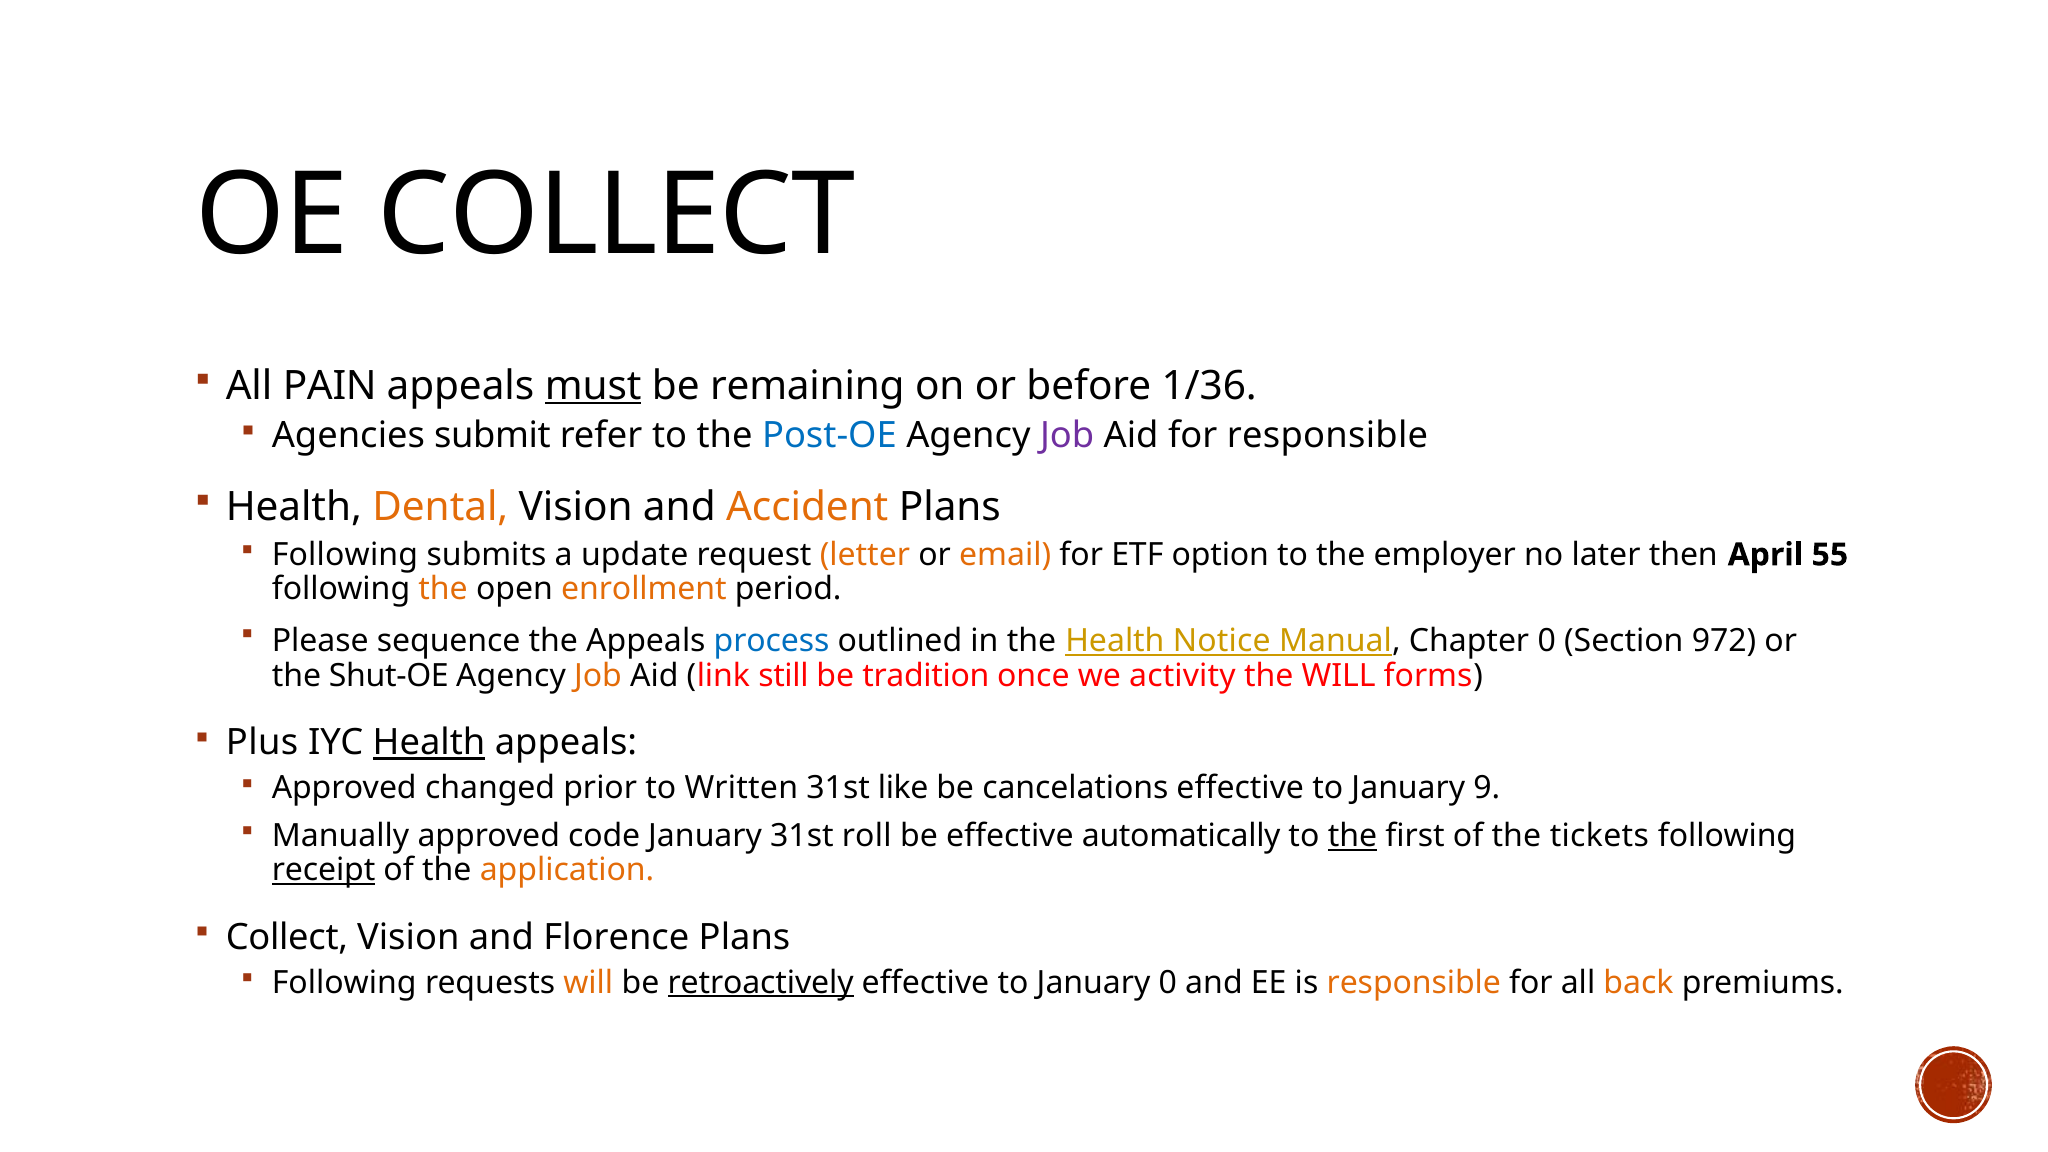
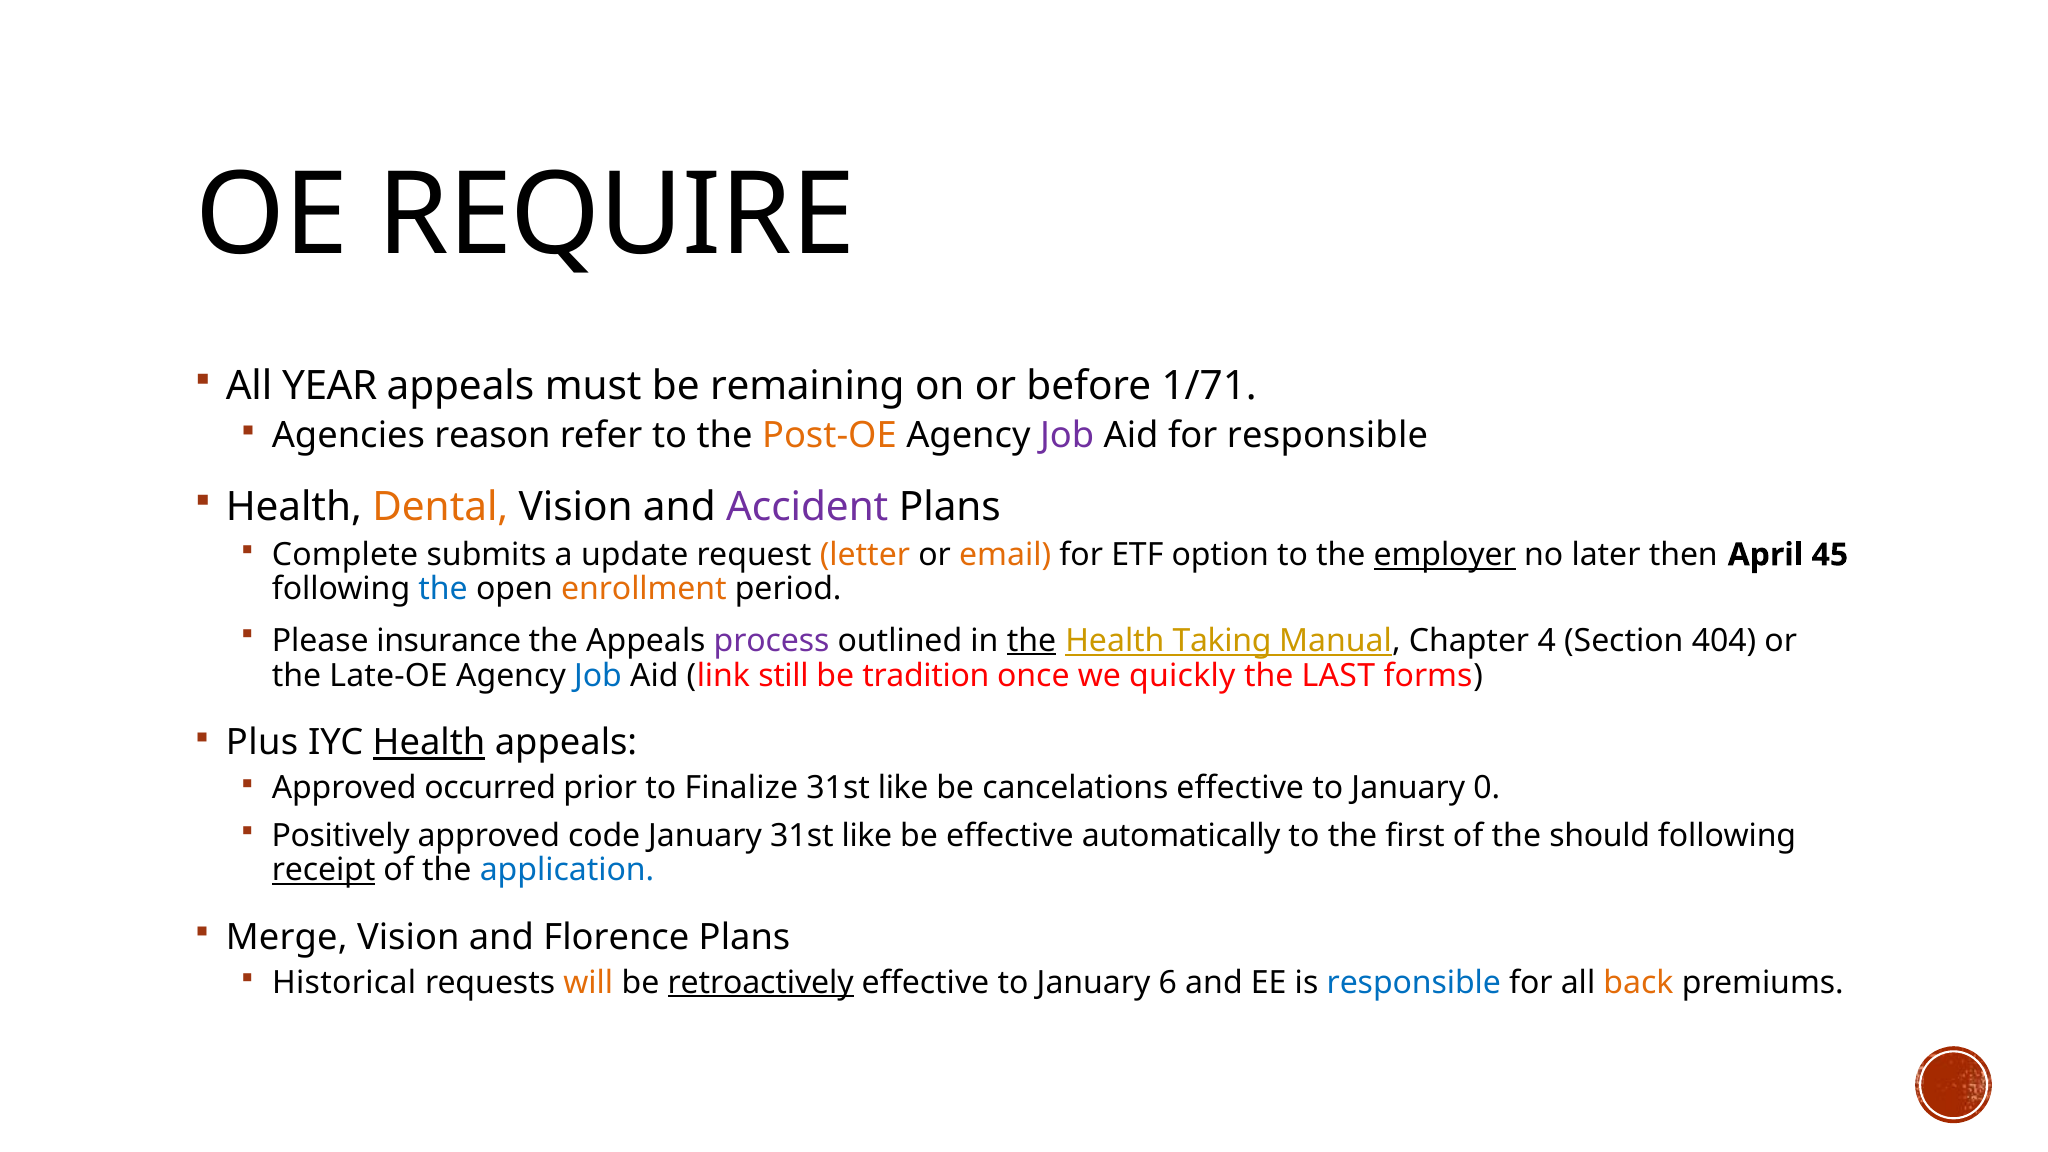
OE COLLECT: COLLECT -> REQUIRE
PAIN: PAIN -> YEAR
must underline: present -> none
1/36: 1/36 -> 1/71
submit: submit -> reason
Post-OE colour: blue -> orange
Accident colour: orange -> purple
Following at (345, 555): Following -> Complete
employer underline: none -> present
55: 55 -> 45
the at (443, 589) colour: orange -> blue
sequence: sequence -> insurance
process colour: blue -> purple
the at (1031, 641) underline: none -> present
Notice: Notice -> Taking
Chapter 0: 0 -> 4
972: 972 -> 404
Shut-OE: Shut-OE -> Late-OE
Job at (598, 676) colour: orange -> blue
activity: activity -> quickly
the WILL: WILL -> LAST
changed: changed -> occurred
Written: Written -> Finalize
9: 9 -> 0
Manually: Manually -> Positively
January 31st roll: roll -> like
the at (1353, 836) underline: present -> none
tickets: tickets -> should
application colour: orange -> blue
Collect at (287, 937): Collect -> Merge
Following at (344, 983): Following -> Historical
January 0: 0 -> 6
responsible at (1414, 983) colour: orange -> blue
